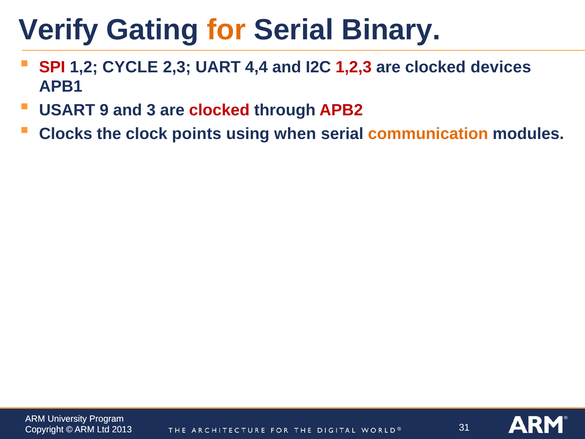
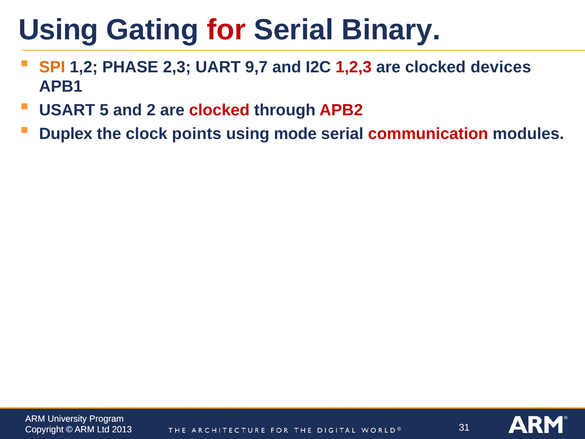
Verify at (58, 30): Verify -> Using
for colour: orange -> red
SPI colour: red -> orange
CYCLE: CYCLE -> PHASE
4,4: 4,4 -> 9,7
9: 9 -> 5
3: 3 -> 2
Clocks: Clocks -> Duplex
when: when -> mode
communication colour: orange -> red
